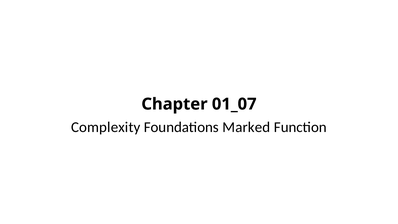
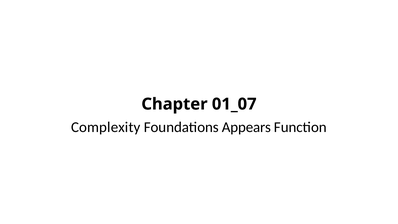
Marked: Marked -> Appears
